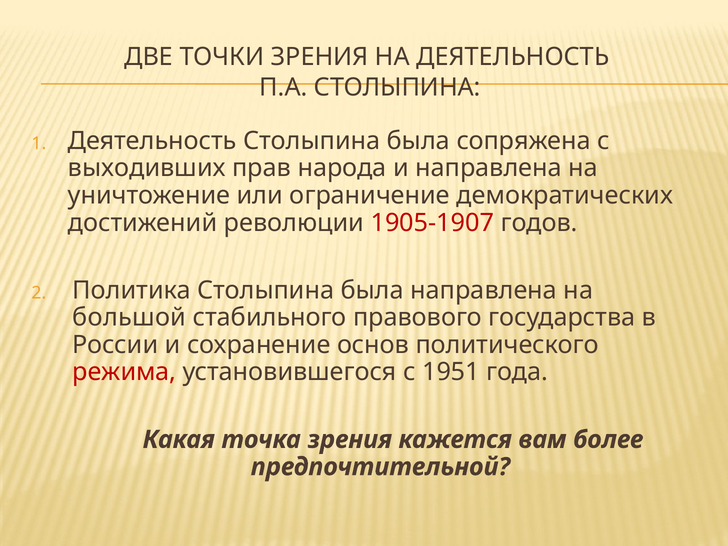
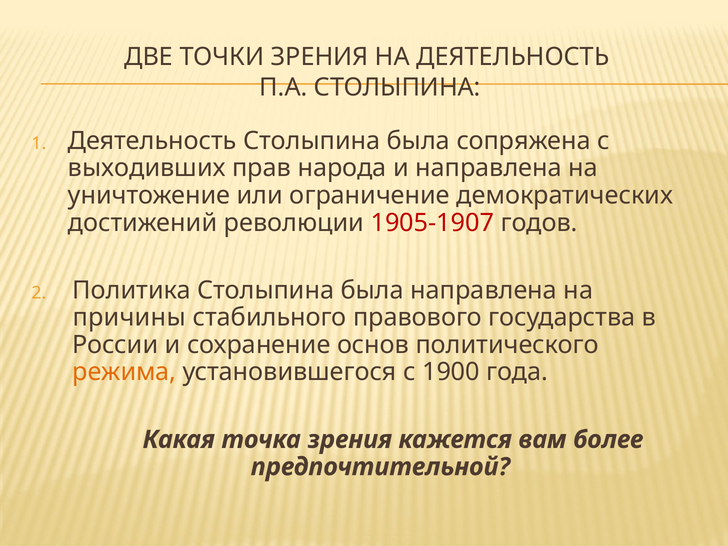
большой: большой -> причины
режима colour: red -> orange
1951: 1951 -> 1900
